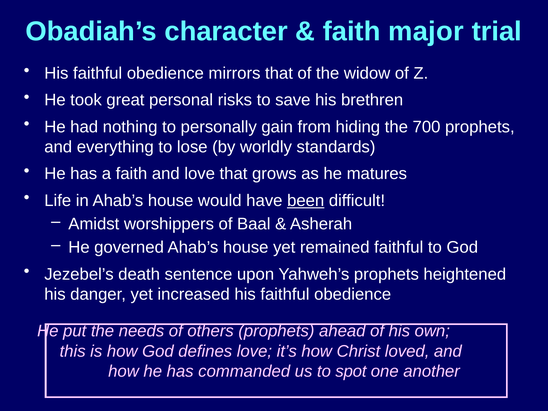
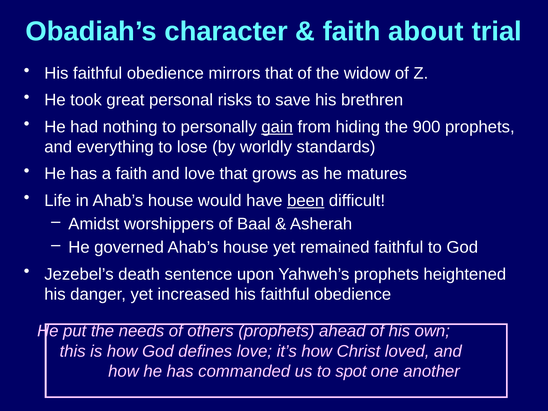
major: major -> about
gain underline: none -> present
700: 700 -> 900
